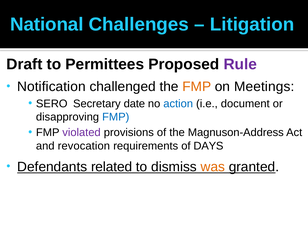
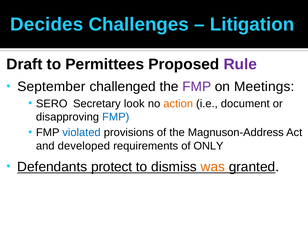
National: National -> Decides
Notification: Notification -> September
FMP at (197, 87) colour: orange -> purple
date: date -> look
action colour: blue -> orange
violated colour: purple -> blue
revocation: revocation -> developed
DAYS: DAYS -> ONLY
related: related -> protect
